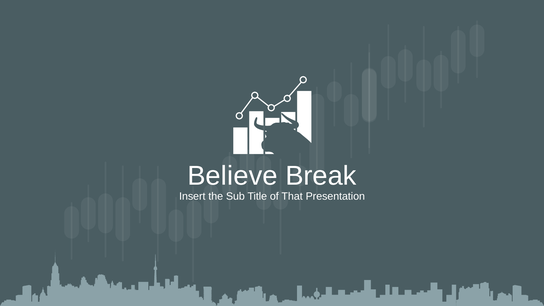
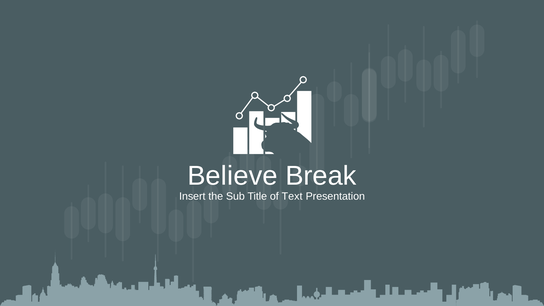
That: That -> Text
